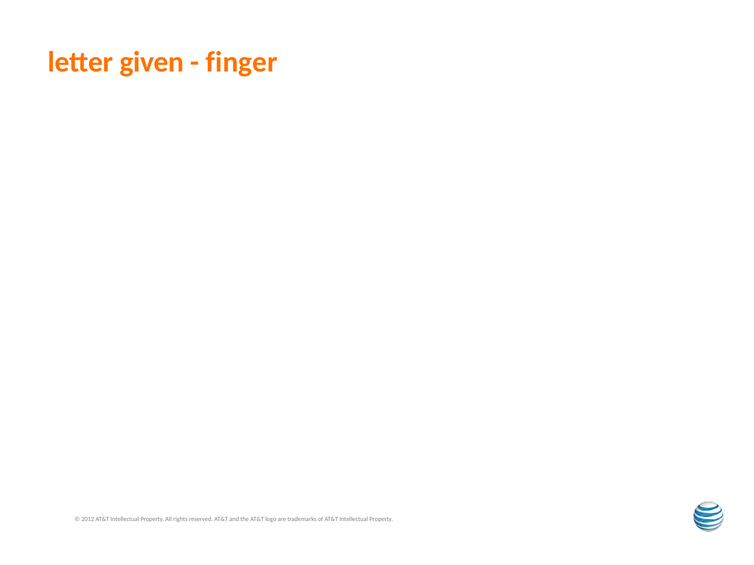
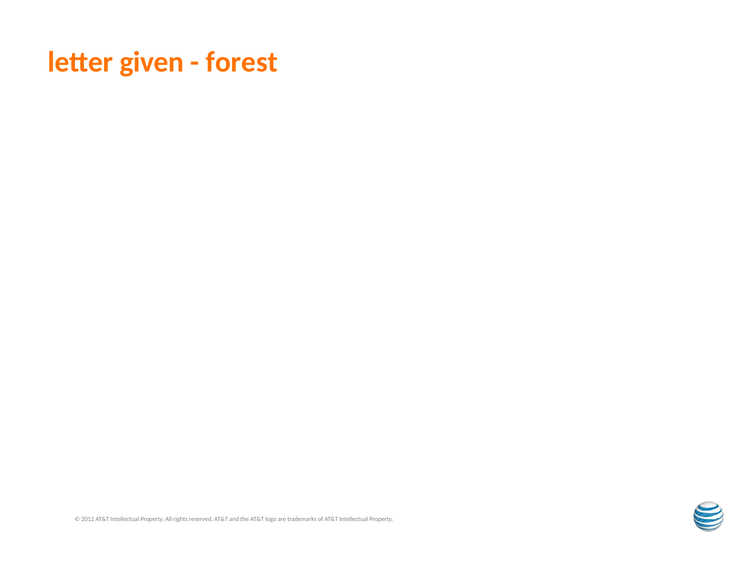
finger: finger -> forest
